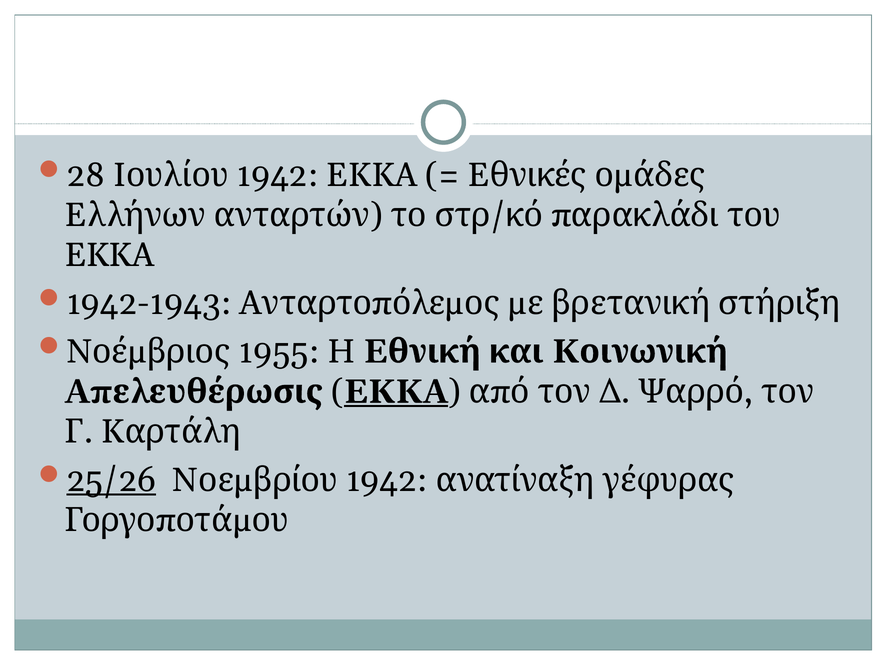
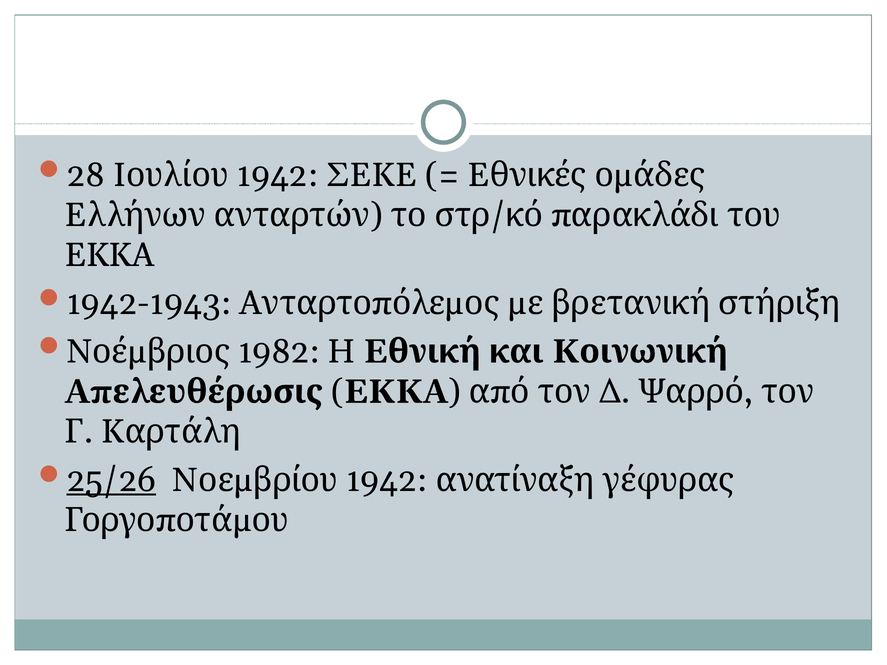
1942 ΕΚΚΑ: ΕΚΚΑ -> ΣΕΚΕ
1955: 1955 -> 1982
ΕΚΚΑ at (396, 392) underline: present -> none
